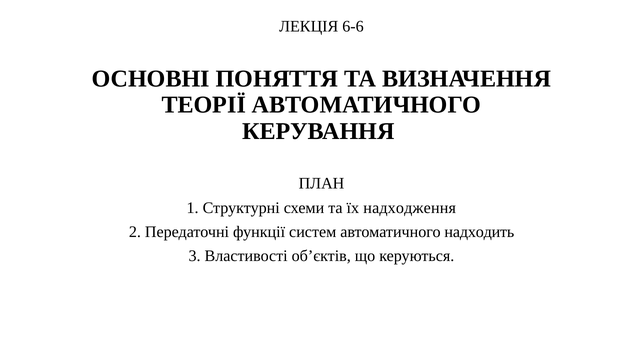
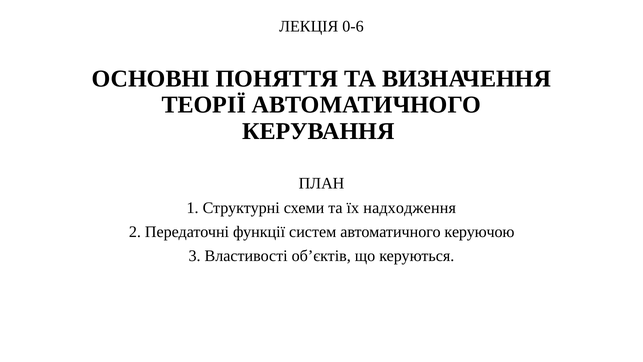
6-6: 6-6 -> 0-6
надходить: надходить -> керуючою
